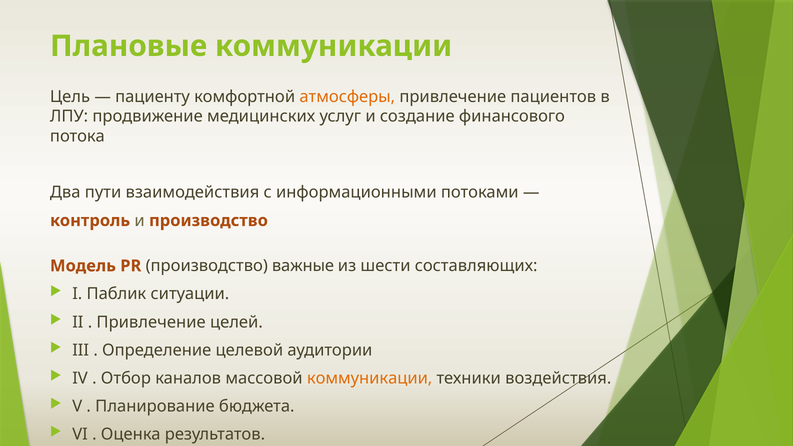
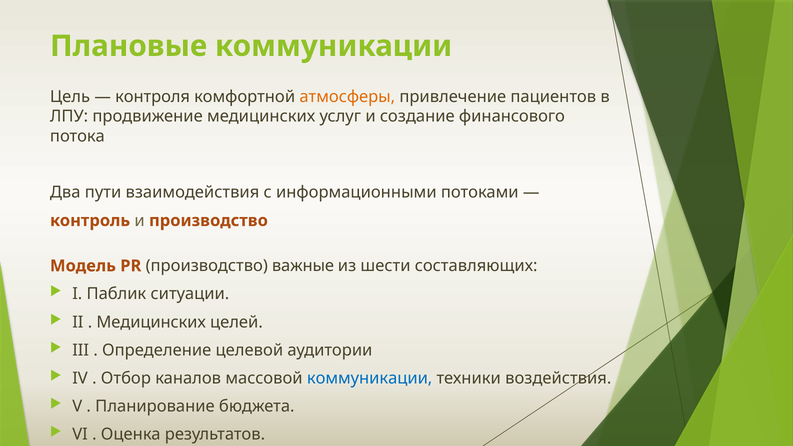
пациенту: пациенту -> контроля
Привлечение at (151, 322): Привлечение -> Медицинских
коммуникации at (370, 378) colour: orange -> blue
